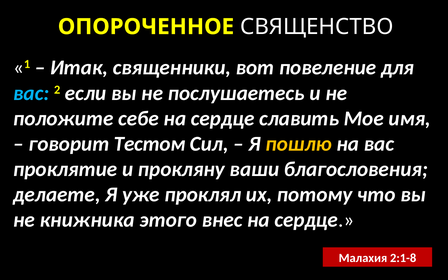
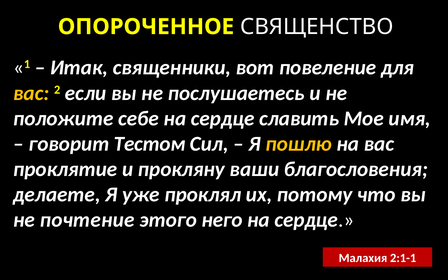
вас at (31, 93) colour: light blue -> yellow
книжника: книжника -> почтение
внес: внес -> него
2:1-8: 2:1-8 -> 2:1-1
